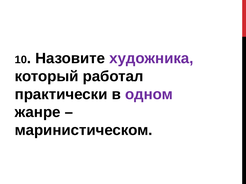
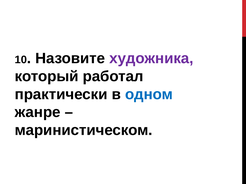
одном colour: purple -> blue
